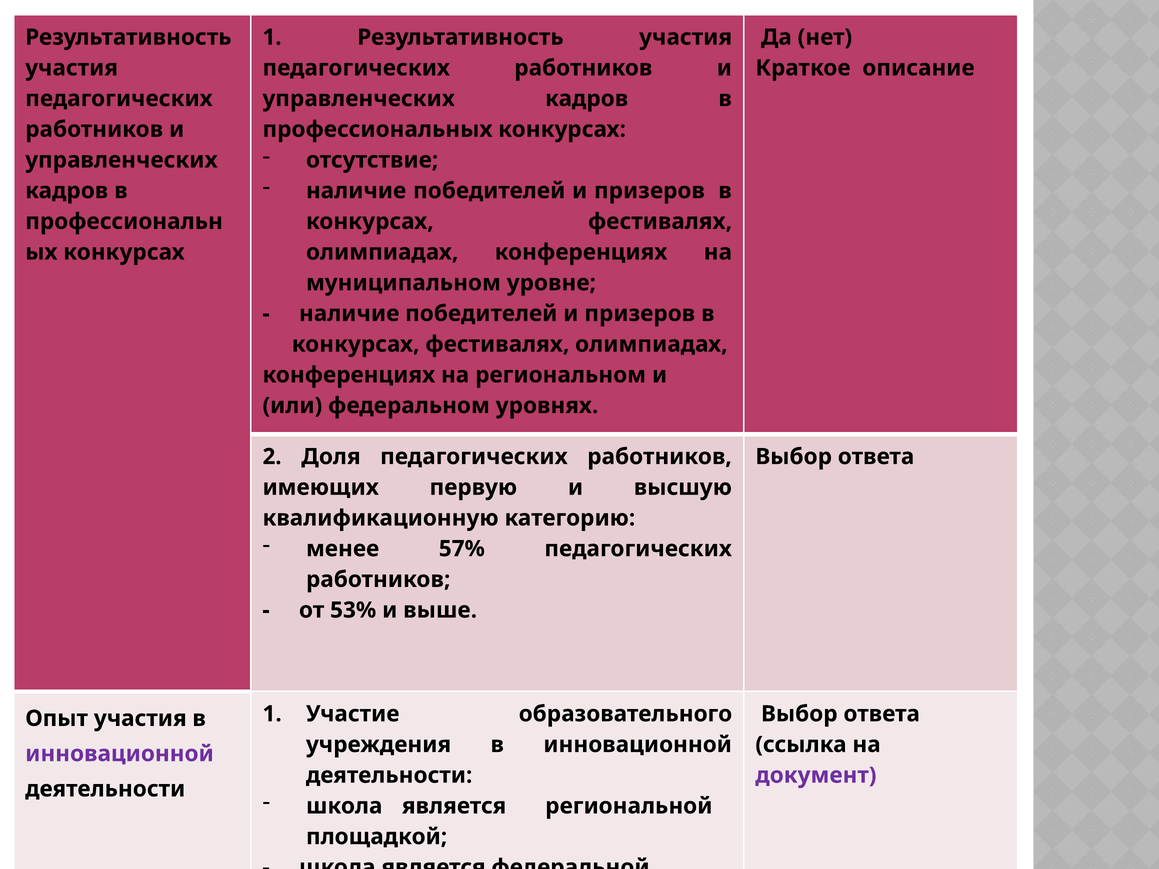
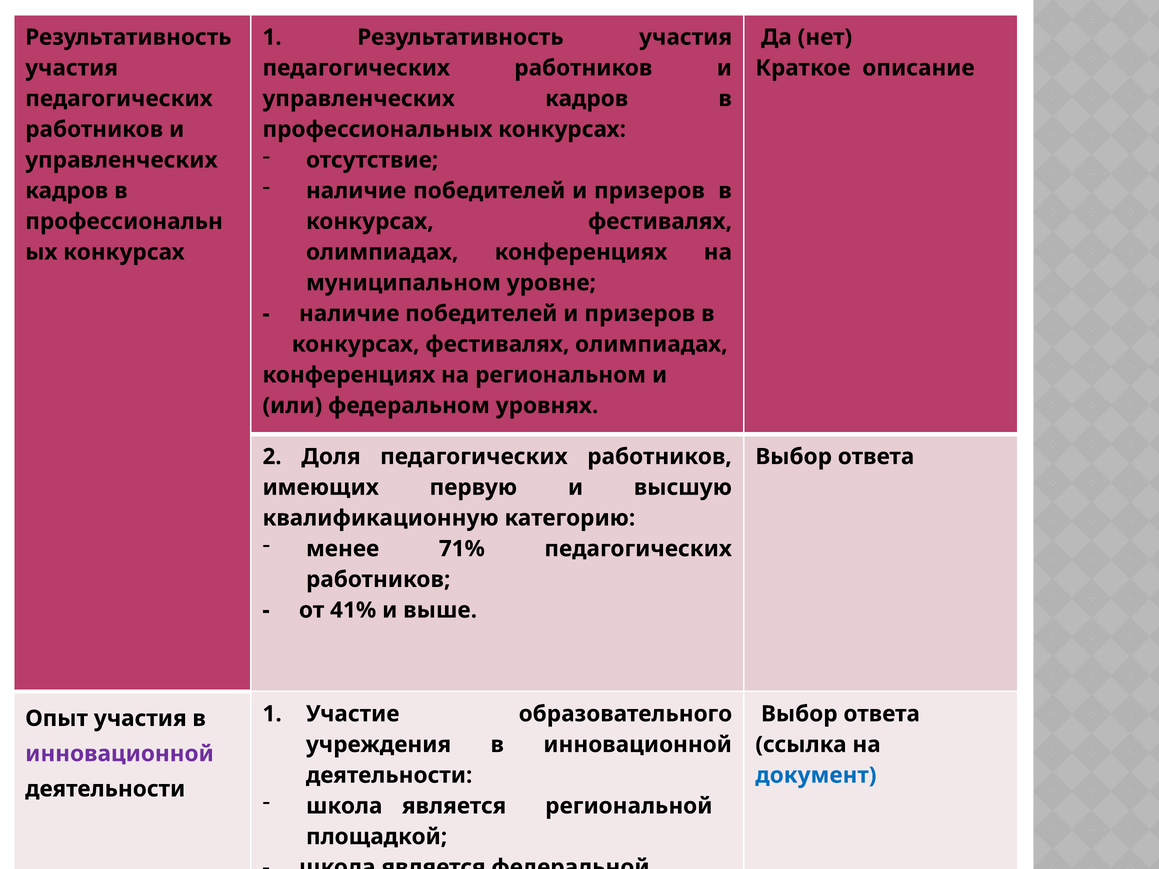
57%: 57% -> 71%
53%: 53% -> 41%
документ colour: purple -> blue
